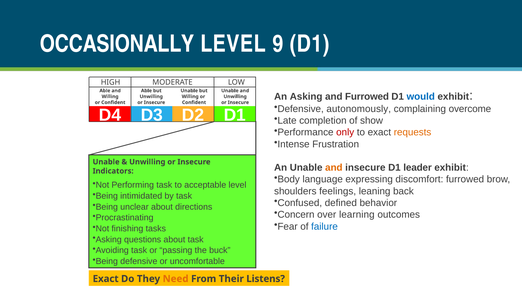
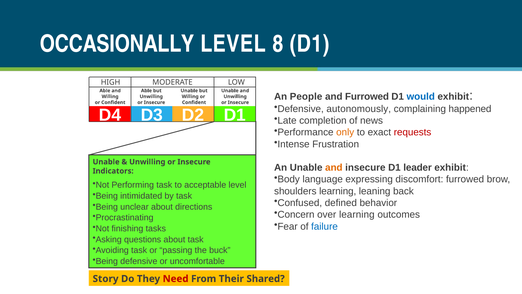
9: 9 -> 8
An Asking: Asking -> People
overcome: overcome -> happened
show: show -> news
only colour: red -> orange
requests colour: orange -> red
shoulders feelings: feelings -> learning
Exact at (106, 278): Exact -> Story
Need colour: orange -> red
Listens: Listens -> Shared
